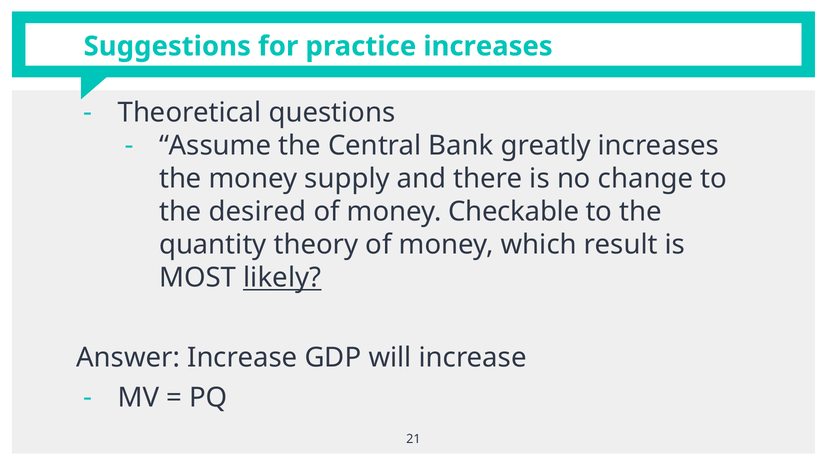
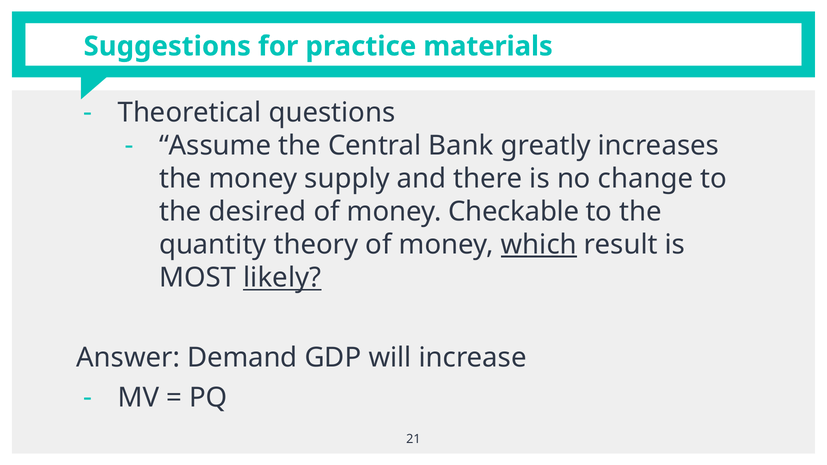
practice increases: increases -> materials
which underline: none -> present
Answer Increase: Increase -> Demand
